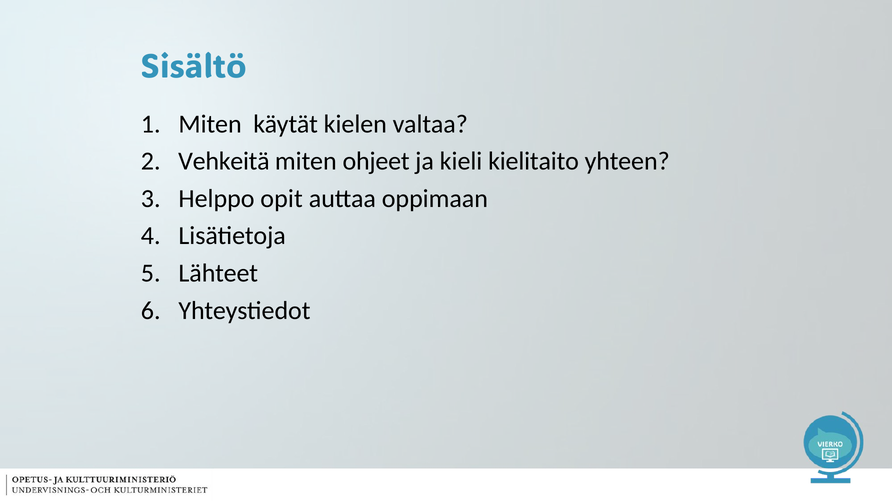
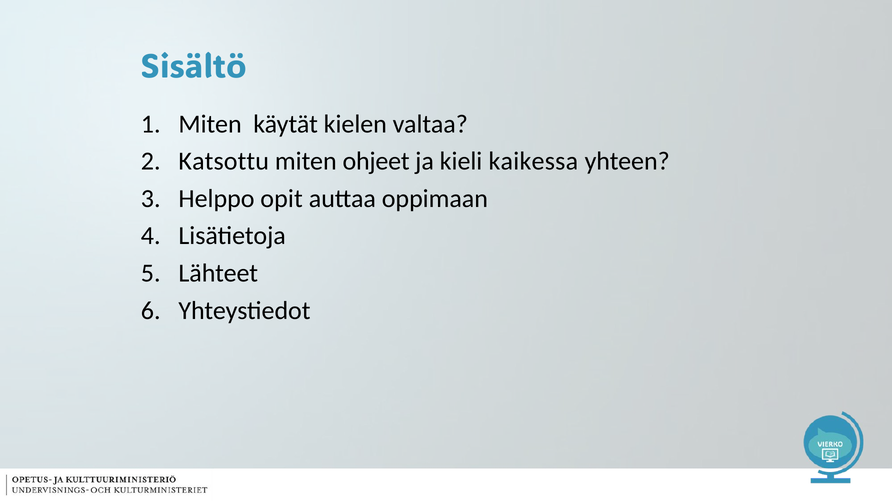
Vehkeitä: Vehkeitä -> Katsottu
kielitaito: kielitaito -> kaikessa
